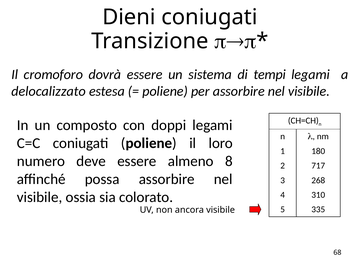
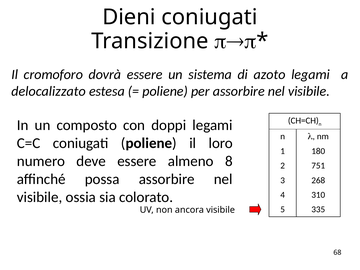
tempi: tempi -> azoto
717: 717 -> 751
